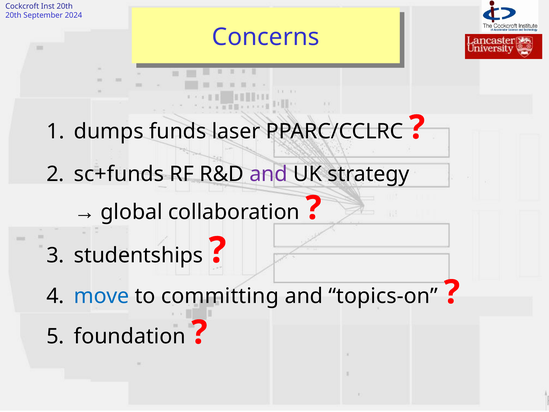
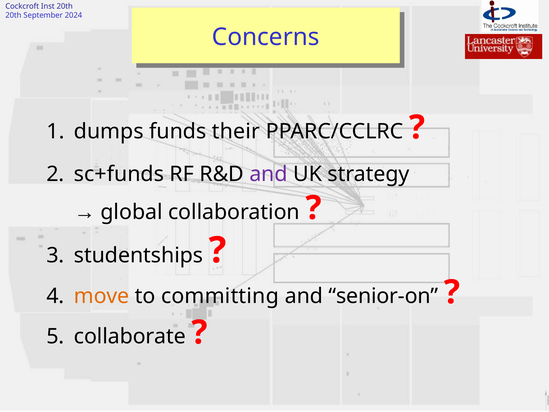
laser: laser -> their
move colour: blue -> orange
topics-on: topics-on -> senior-on
foundation: foundation -> collaborate
